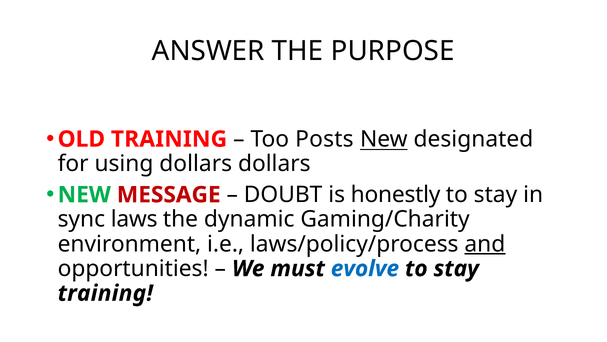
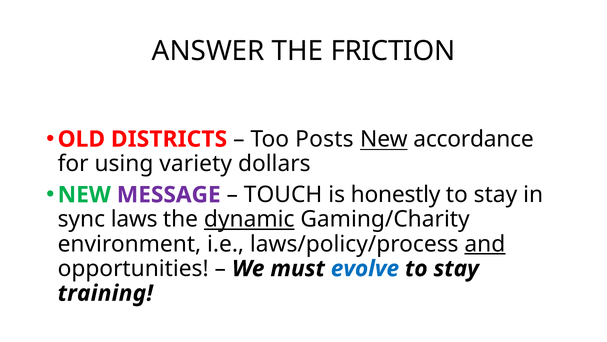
PURPOSE: PURPOSE -> FRICTION
OLD TRAINING: TRAINING -> DISTRICTS
designated: designated -> accordance
using dollars: dollars -> variety
MESSAGE colour: red -> purple
DOUBT: DOUBT -> TOUCH
dynamic underline: none -> present
